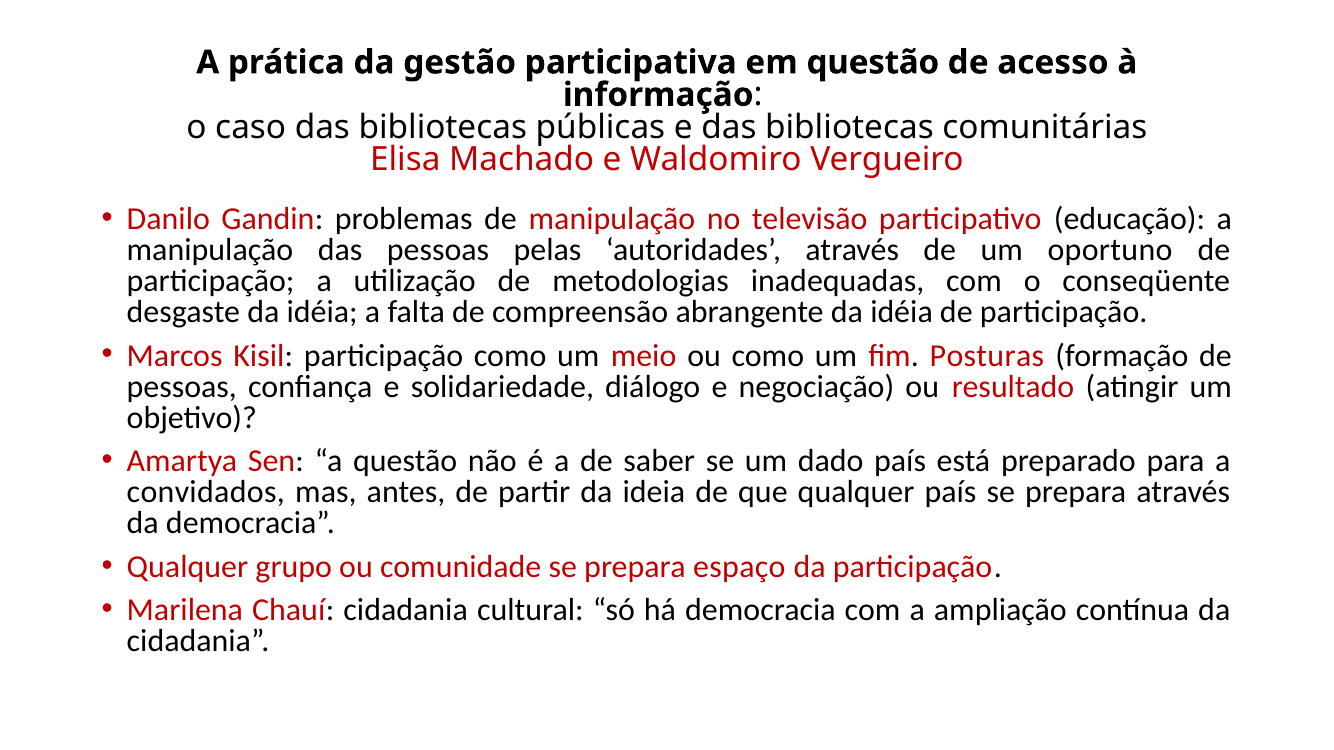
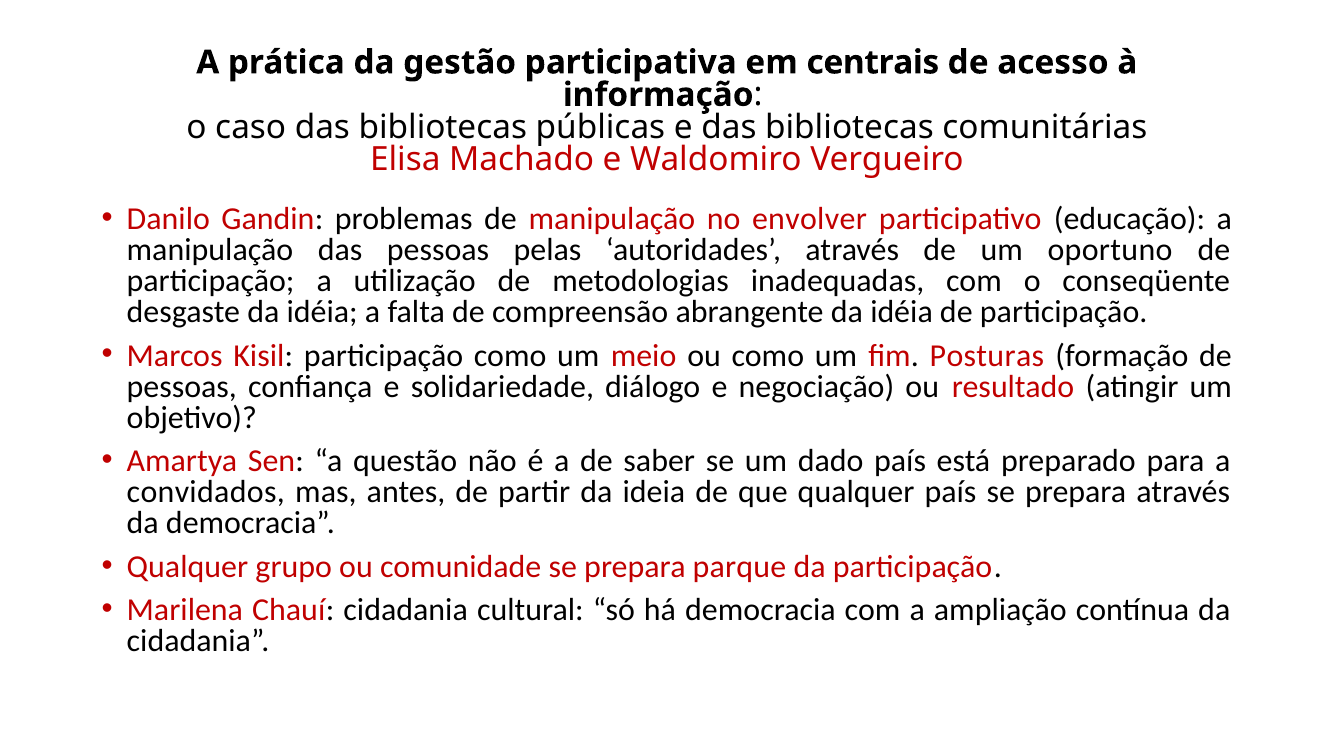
em questão: questão -> centrais
televisão: televisão -> envolver
espaço: espaço -> parque
